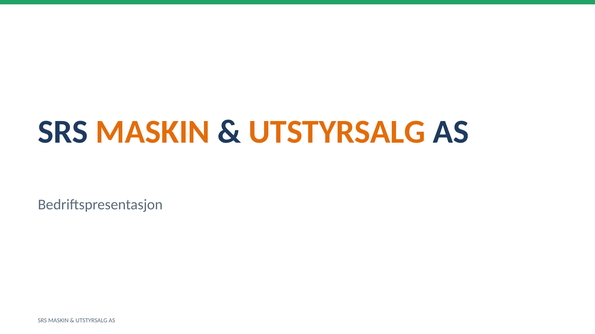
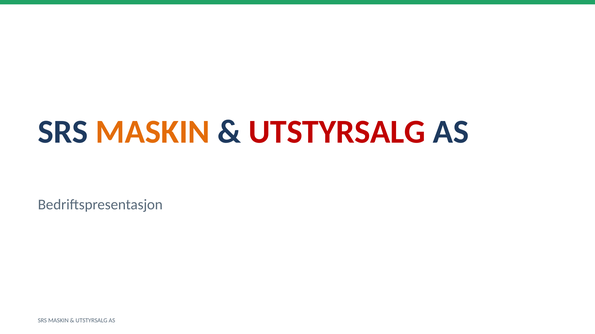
UTSTYRSALG at (337, 132) colour: orange -> red
